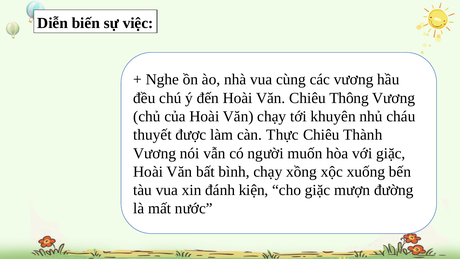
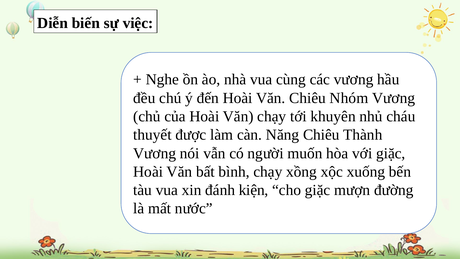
Thông: Thông -> Nhóm
Thực: Thực -> Năng
